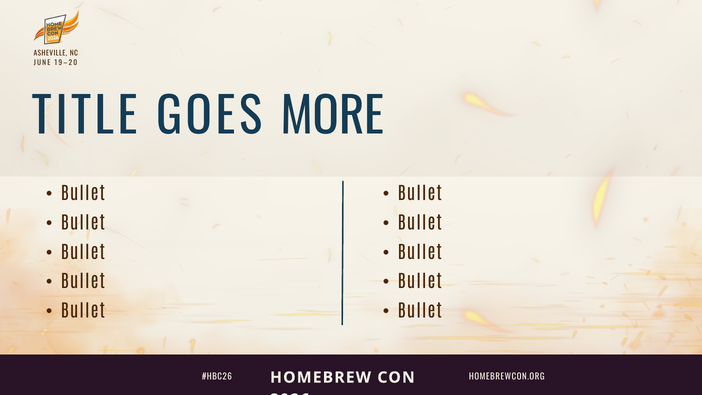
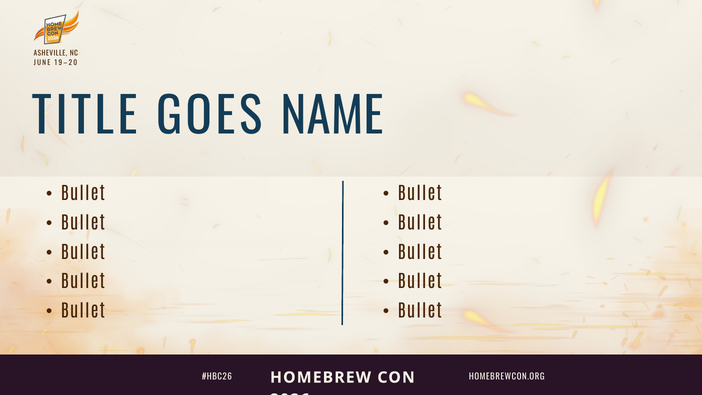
MORE: MORE -> NAME
